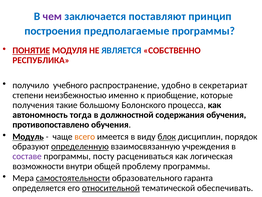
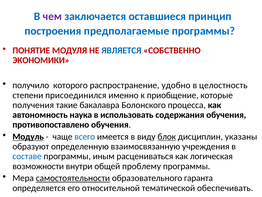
поставляют: поставляют -> оставшиеся
ПОНЯТИЕ underline: present -> none
РЕСПУБЛИКА: РЕСПУБЛИКА -> ЭКОНОМИКИ
учебного: учебного -> которого
секретариат: секретариат -> целостность
неизбежностью: неизбежностью -> присоединился
большому: большому -> бакалавра
тогда: тогда -> наука
должностной: должностной -> использовать
всего colour: orange -> blue
порядок: порядок -> указаны
определенную underline: present -> none
составе colour: purple -> blue
посту: посту -> иным
относительной underline: present -> none
